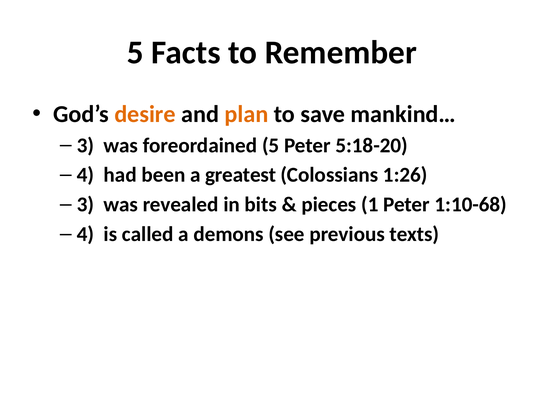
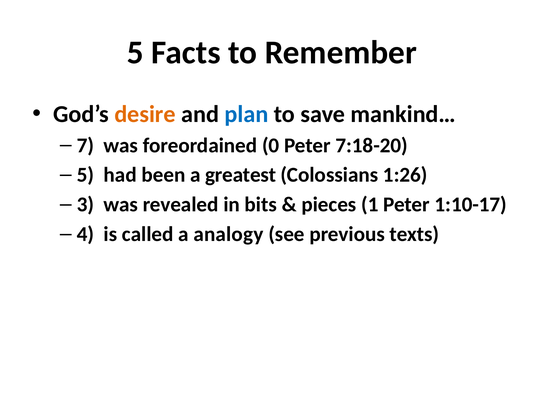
plan colour: orange -> blue
3 at (85, 145): 3 -> 7
foreordained 5: 5 -> 0
5:18-20: 5:18-20 -> 7:18-20
4 at (85, 175): 4 -> 5
1:10-68: 1:10-68 -> 1:10-17
demons: demons -> analogy
